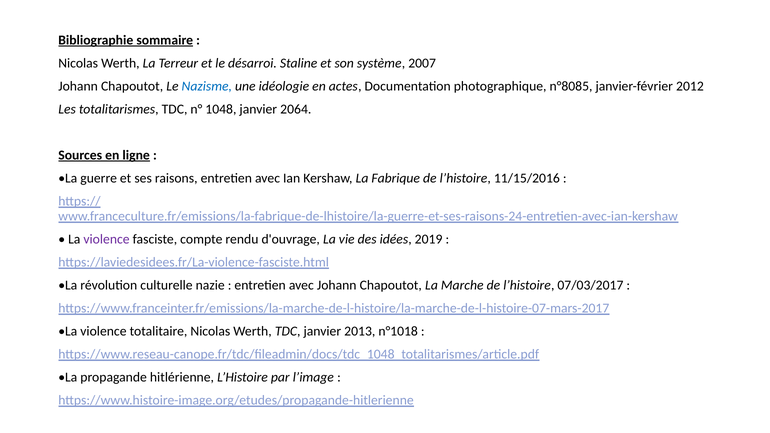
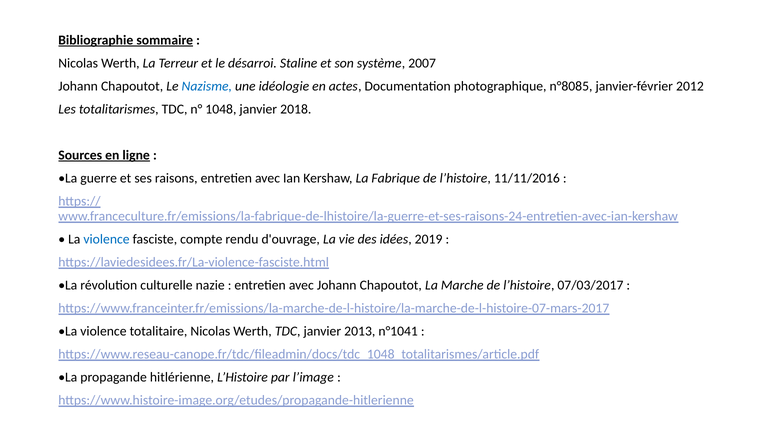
2064: 2064 -> 2018
11/15/2016: 11/15/2016 -> 11/11/2016
violence at (107, 239) colour: purple -> blue
n°1018: n°1018 -> n°1041
